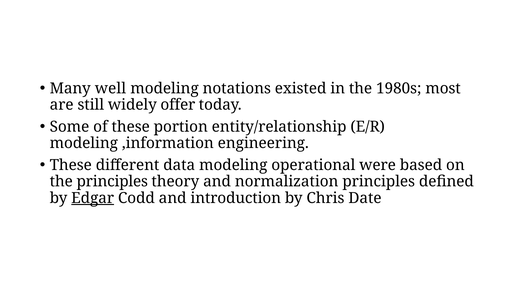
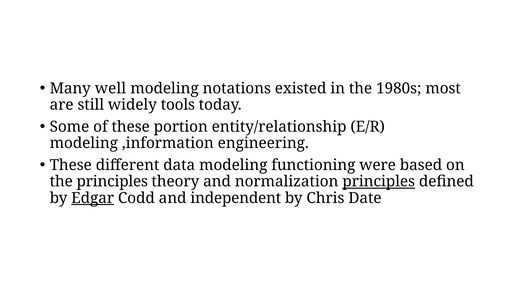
offer: offer -> tools
operational: operational -> functioning
principles at (379, 182) underline: none -> present
introduction: introduction -> independent
